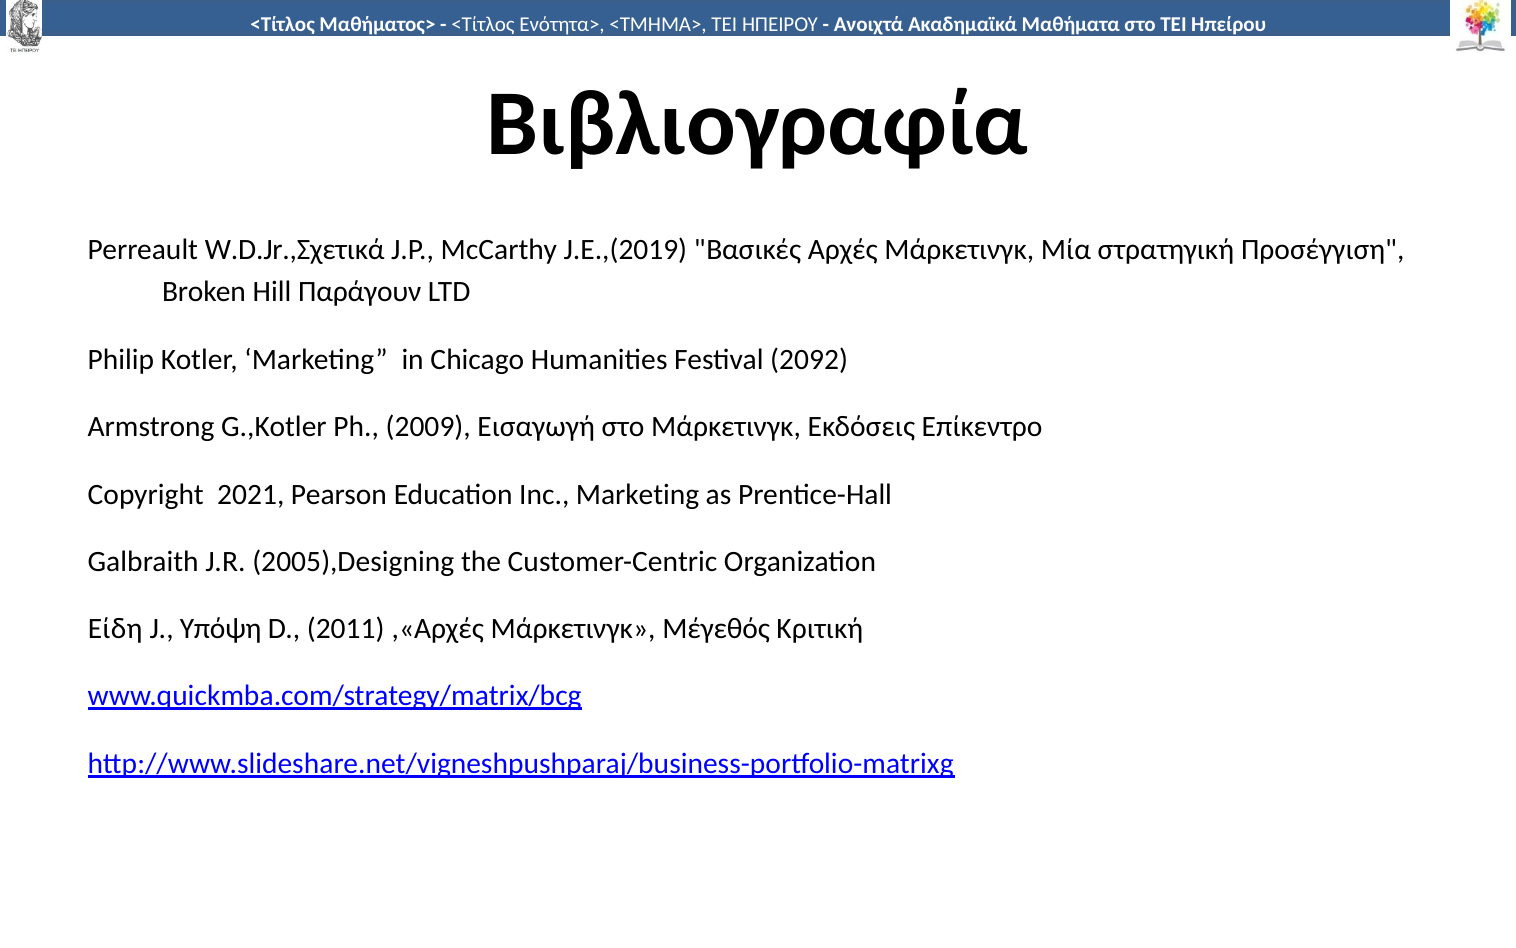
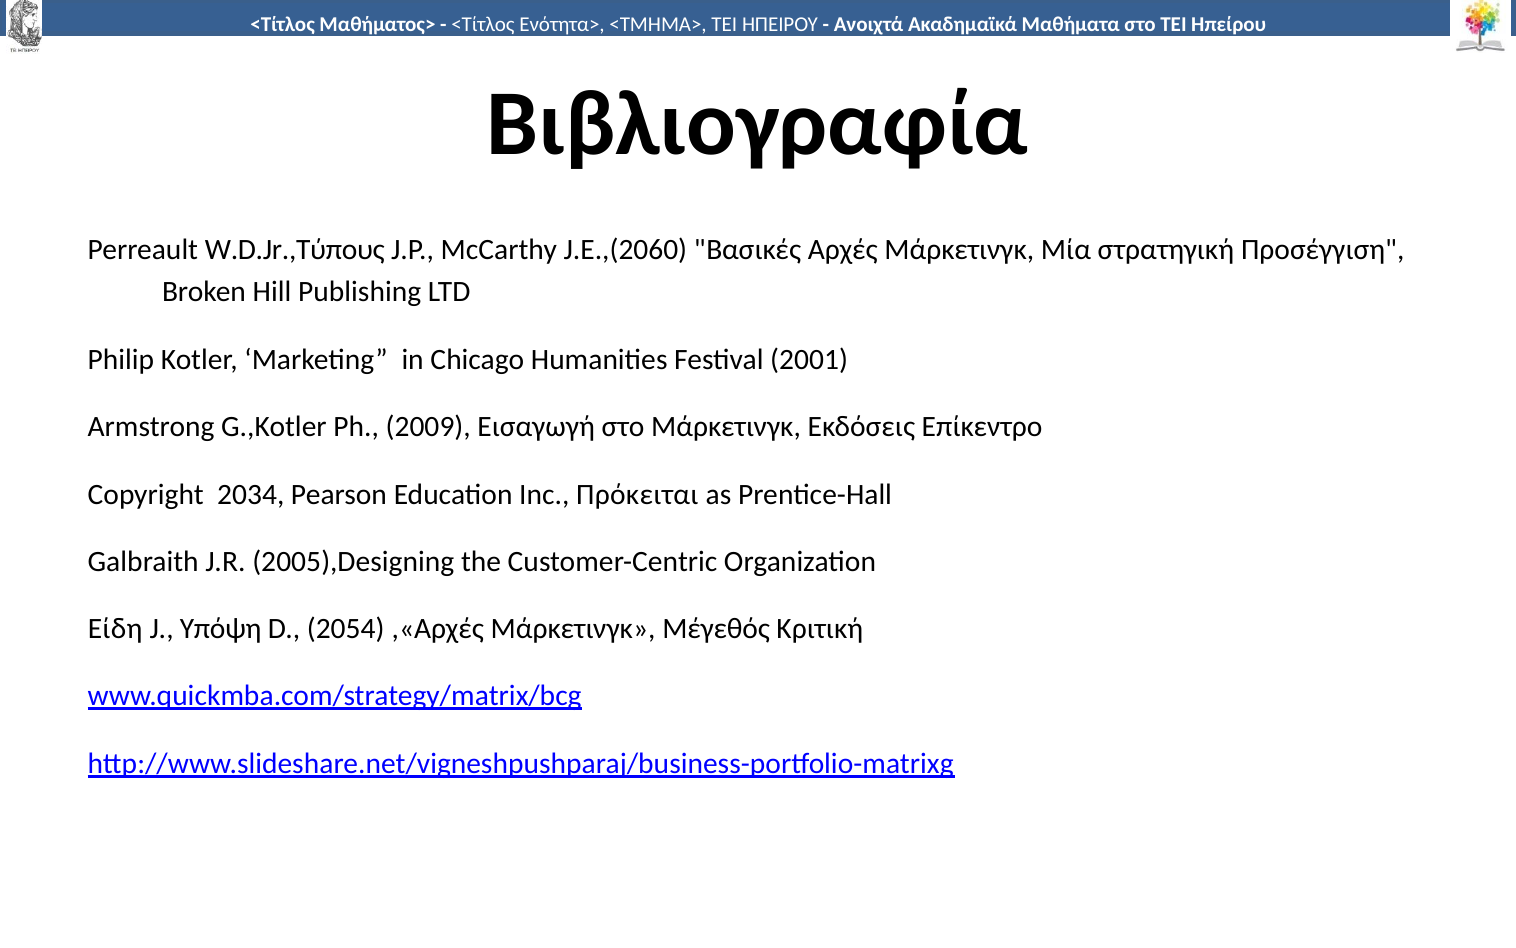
W.D.Jr.,Σχετικά: W.D.Jr.,Σχετικά -> W.D.Jr.,Τύπους
J.E.,(2019: J.E.,(2019 -> J.E.,(2060
Παράγουν: Παράγουν -> Publishing
2092: 2092 -> 2001
2021: 2021 -> 2034
Inc Marketing: Marketing -> Πρόκειται
2011: 2011 -> 2054
